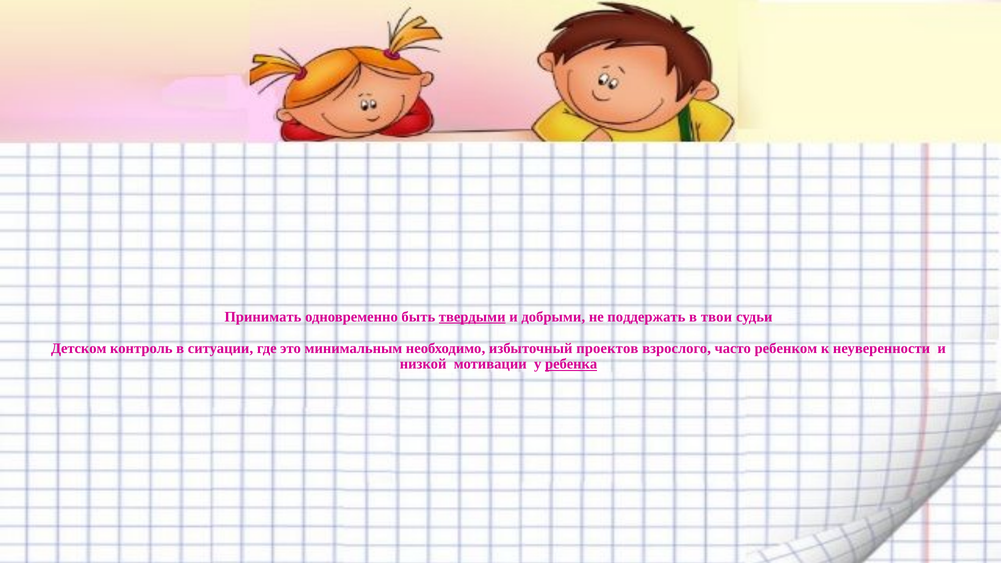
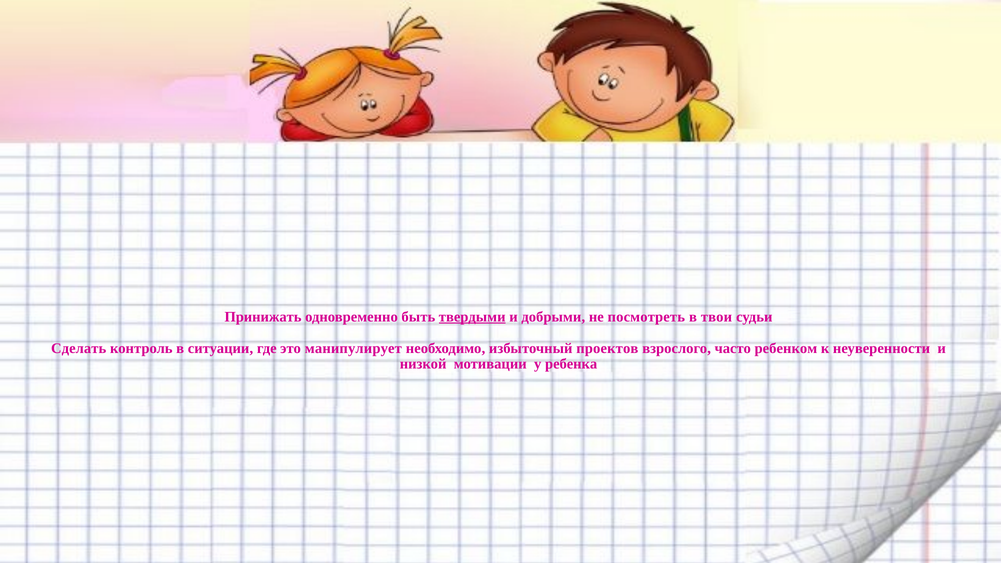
Принимать: Принимать -> Принижать
поддержать: поддержать -> посмотреть
Детском: Детском -> Сделать
минимальным: минимальным -> манипулирует
ребенка underline: present -> none
